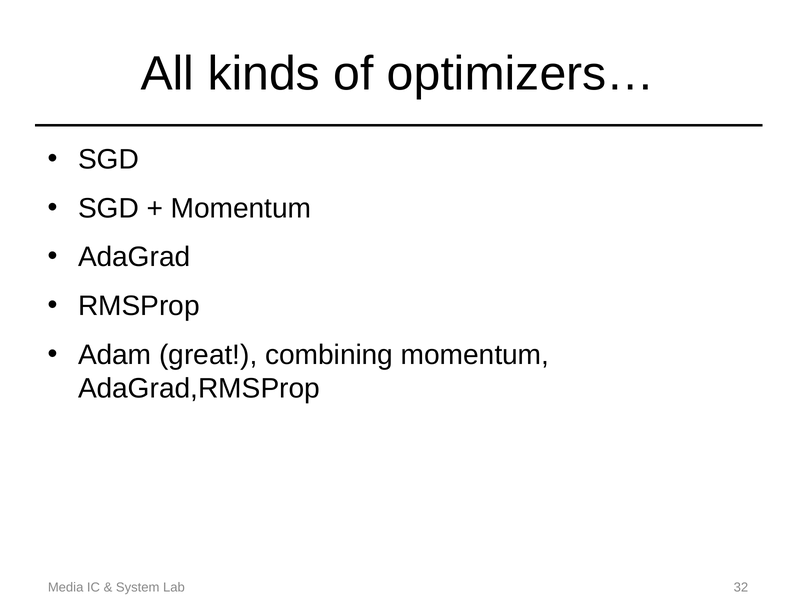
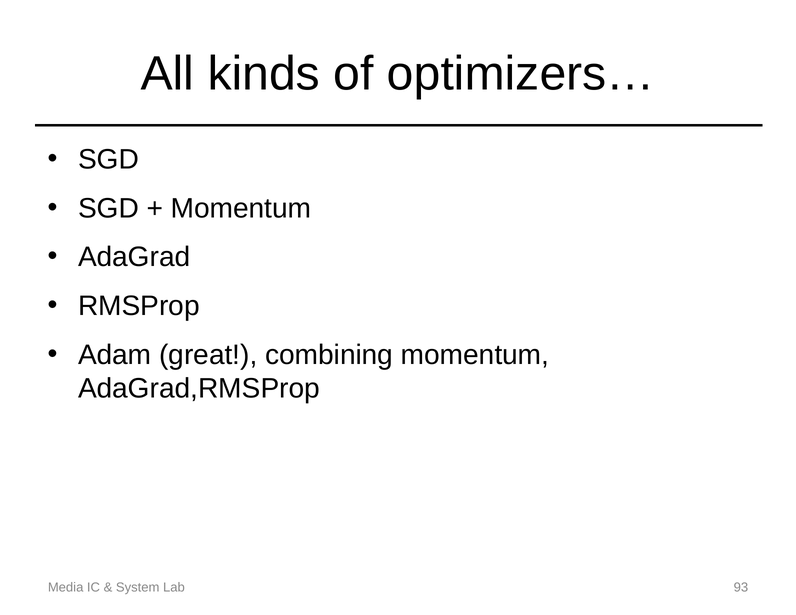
32: 32 -> 93
